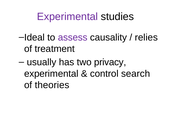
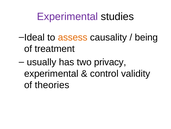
assess colour: purple -> orange
relies: relies -> being
search: search -> validity
